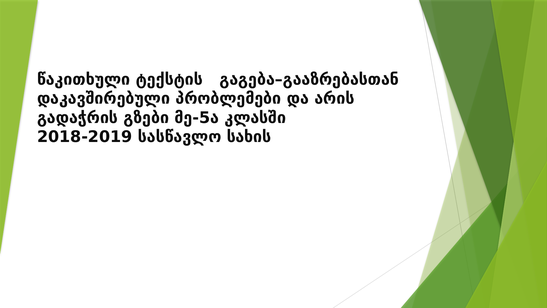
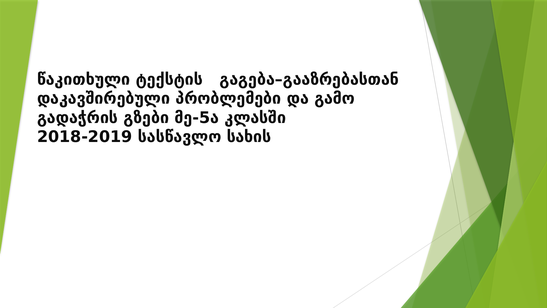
არის: არის -> გამო
